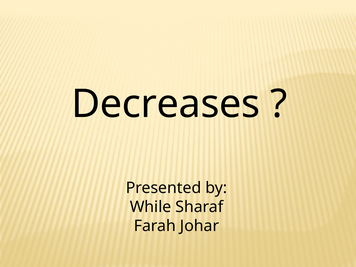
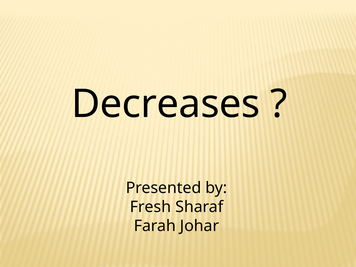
While: While -> Fresh
